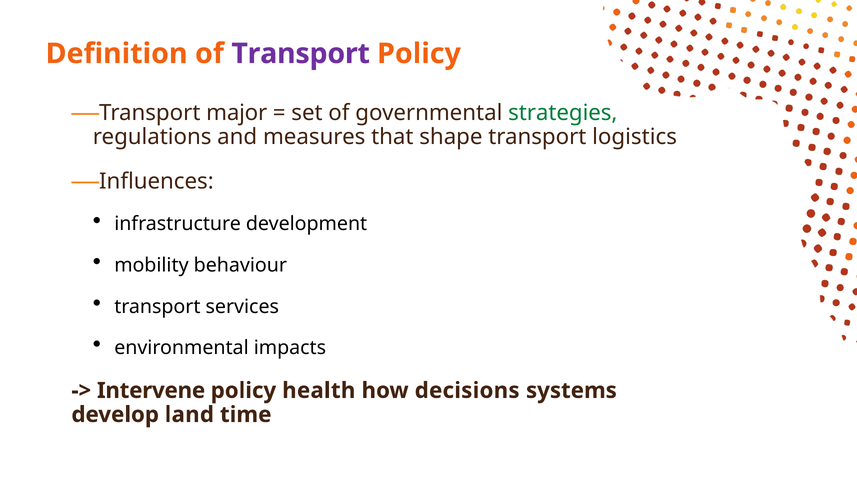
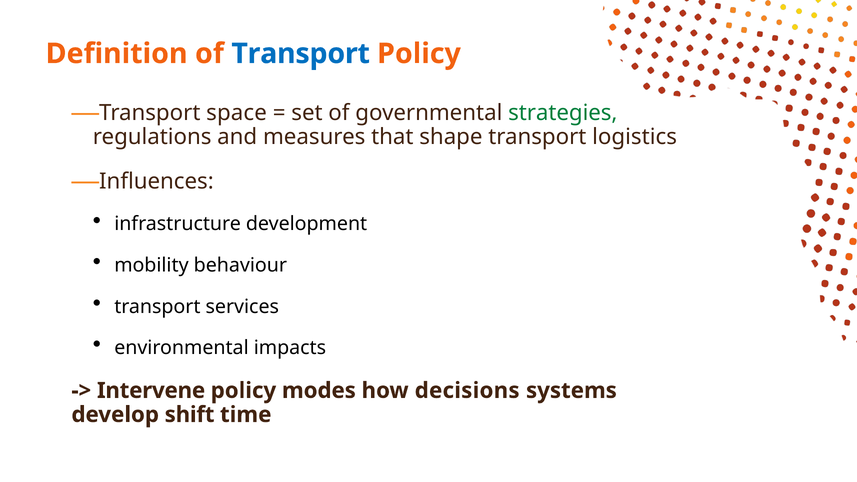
Transport at (301, 54) colour: purple -> blue
major: major -> space
health: health -> modes
land: land -> shift
